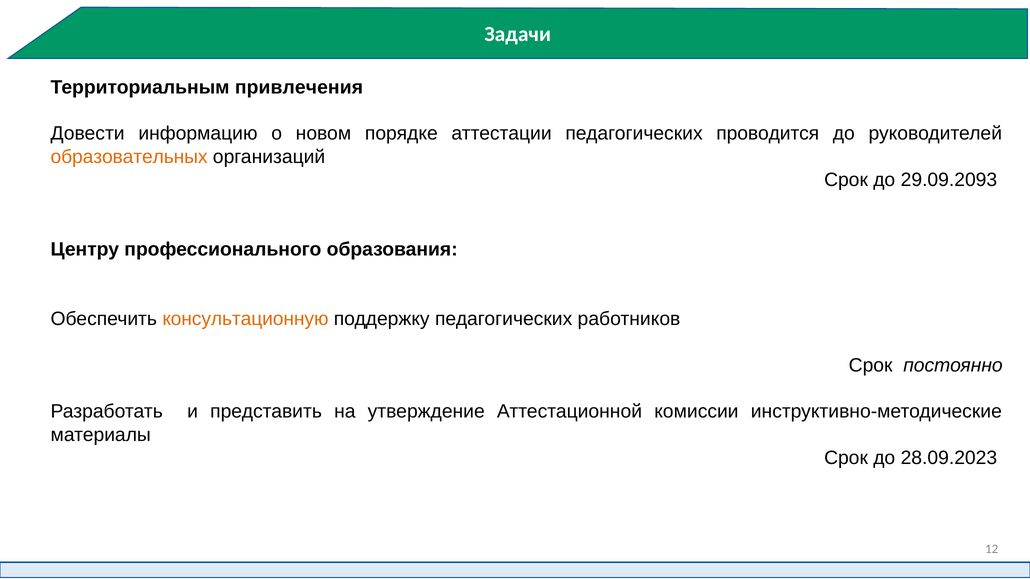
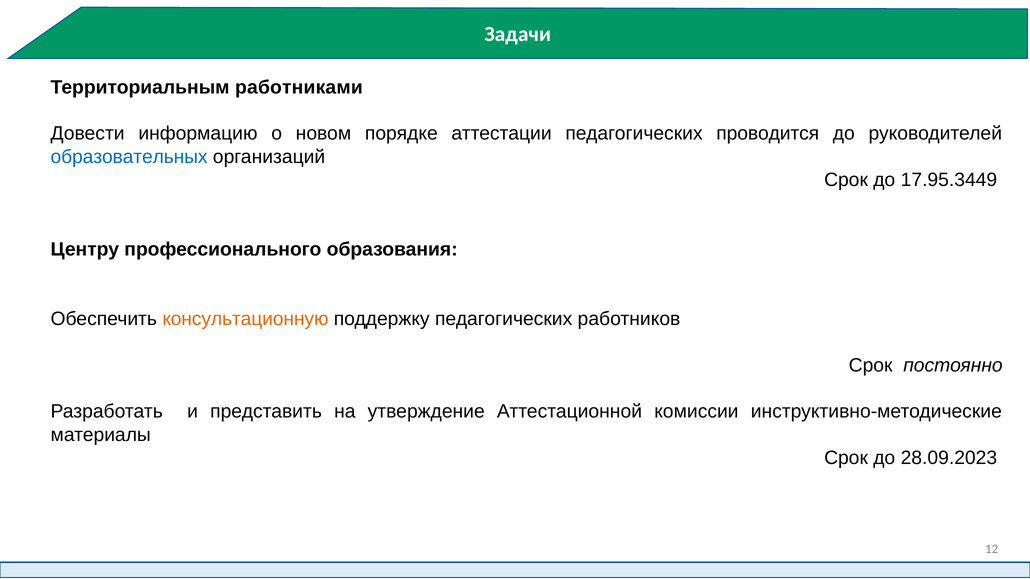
привлечения: привлечения -> работниками
образовательных colour: orange -> blue
29.09.2093: 29.09.2093 -> 17.95.3449
